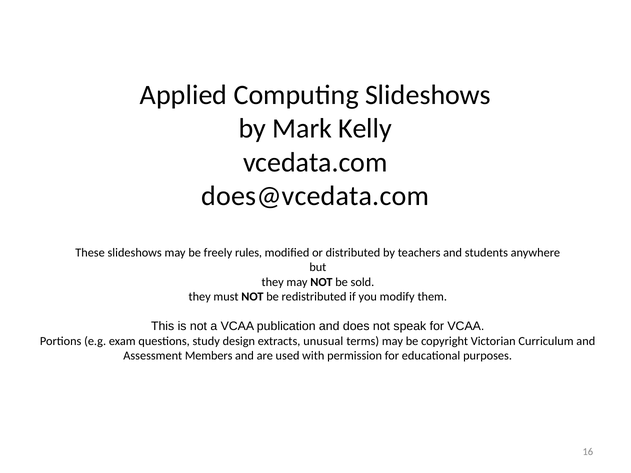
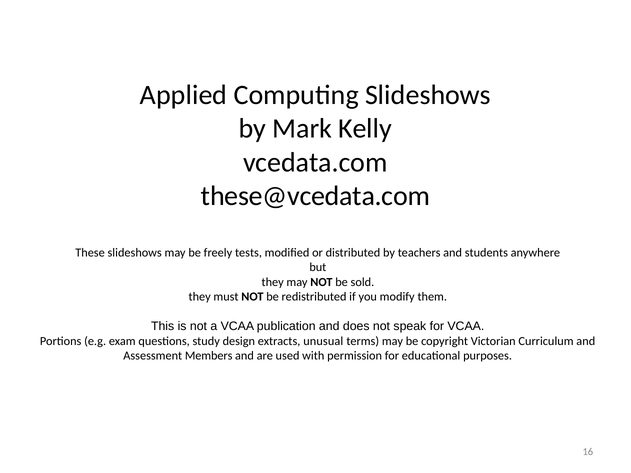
does@vcedata.com: does@vcedata.com -> these@vcedata.com
rules: rules -> tests
